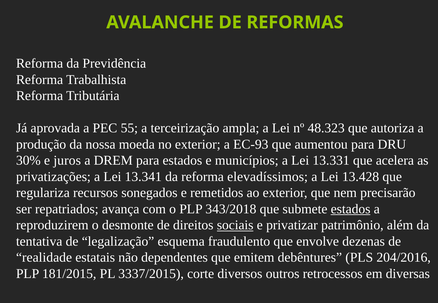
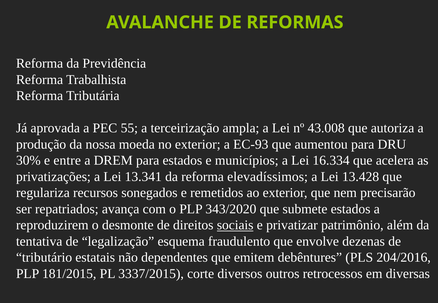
48.323: 48.323 -> 43.008
juros: juros -> entre
13.331: 13.331 -> 16.334
343/2018: 343/2018 -> 343/2020
estados at (351, 209) underline: present -> none
realidade: realidade -> tributário
